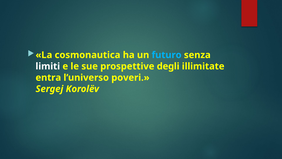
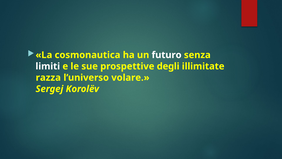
futuro colour: light blue -> white
entra: entra -> razza
poveri: poveri -> volare
